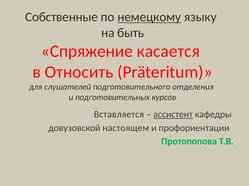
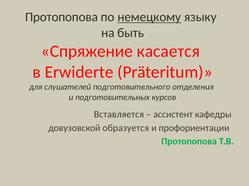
Собственные at (61, 17): Собственные -> Протопопова
Относить: Относить -> Erwiderte
ассистент underline: present -> none
настоящем: настоящем -> образуется
